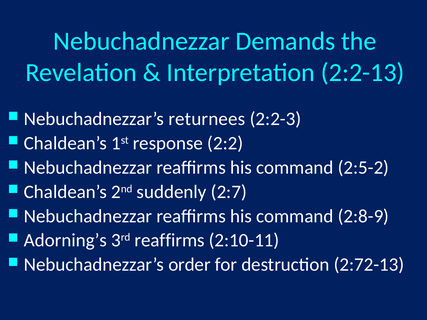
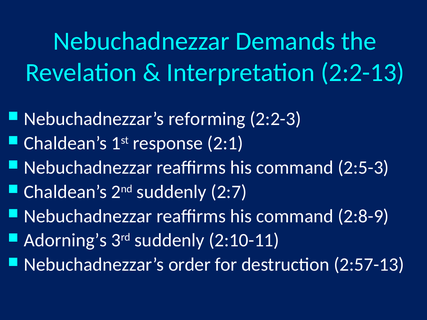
returnees: returnees -> reforming
2:2: 2:2 -> 2:1
2:5-2: 2:5-2 -> 2:5-3
3rd reaffirms: reaffirms -> suddenly
2:72-13: 2:72-13 -> 2:57-13
